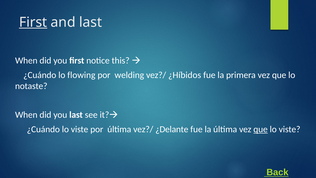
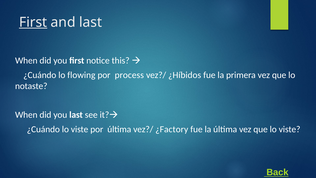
welding: welding -> process
¿Delante: ¿Delante -> ¿Factory
que at (261, 129) underline: present -> none
